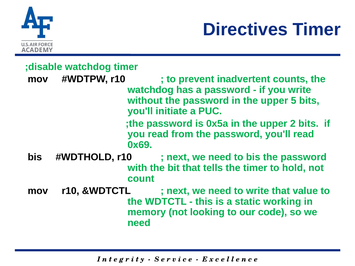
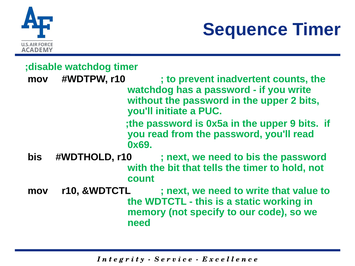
Directives: Directives -> Sequence
5: 5 -> 2
2: 2 -> 9
looking: looking -> specify
